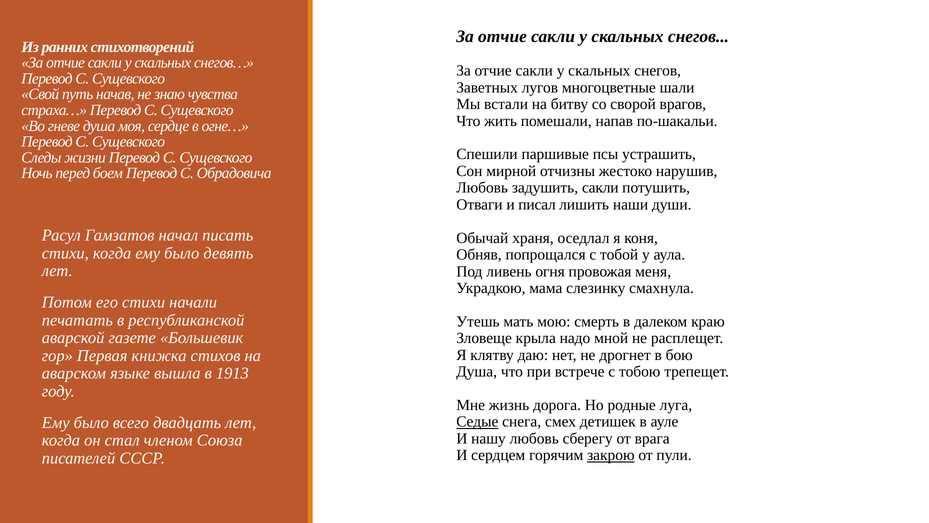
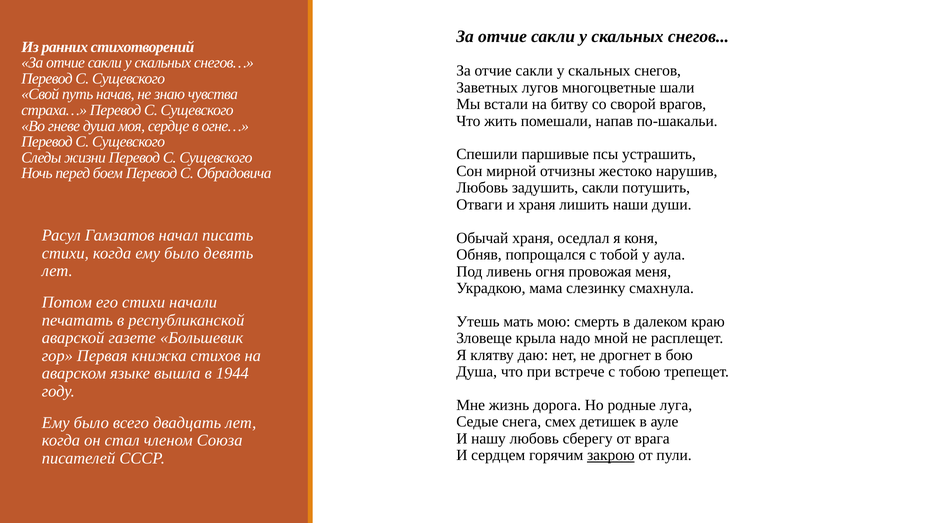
и писал: писал -> храня
1913: 1913 -> 1944
Седые underline: present -> none
